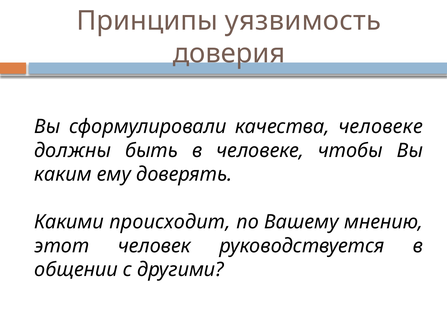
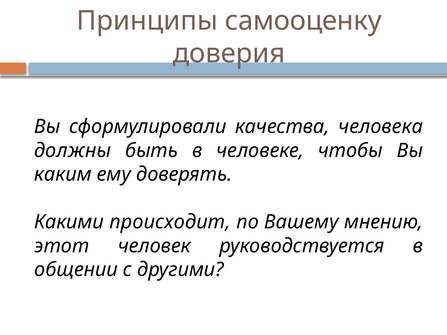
уязвимость: уязвимость -> самооценку
качества человеке: человеке -> человека
